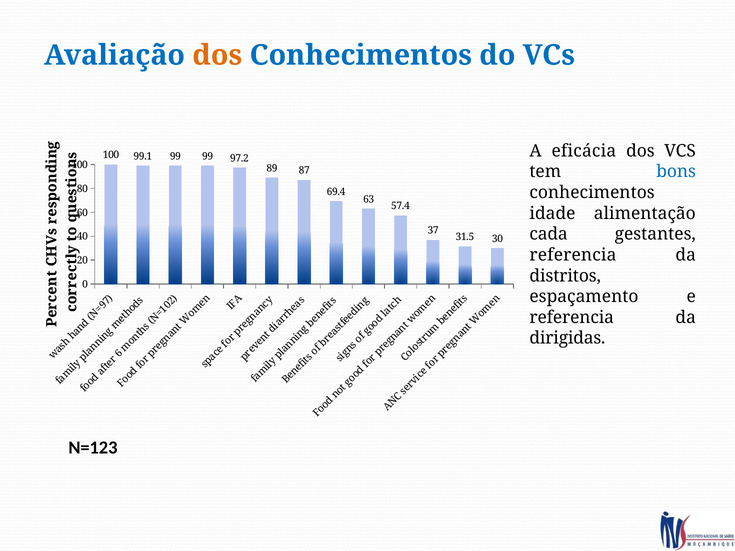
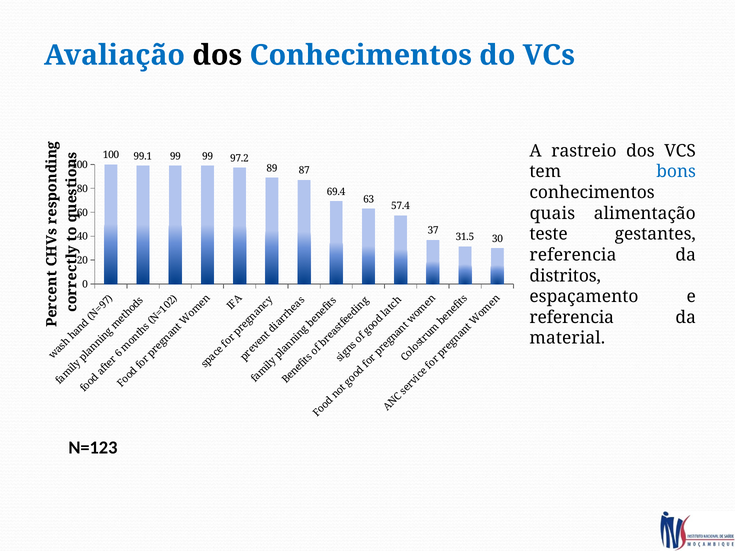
dos at (217, 55) colour: orange -> black
eficácia: eficácia -> rastreio
idade: idade -> quais
cada: cada -> teste
dirigidas: dirigidas -> material
